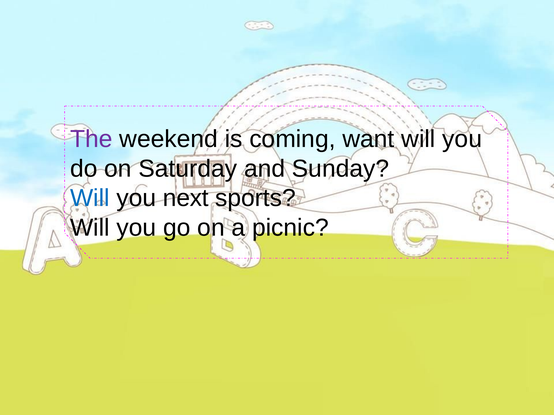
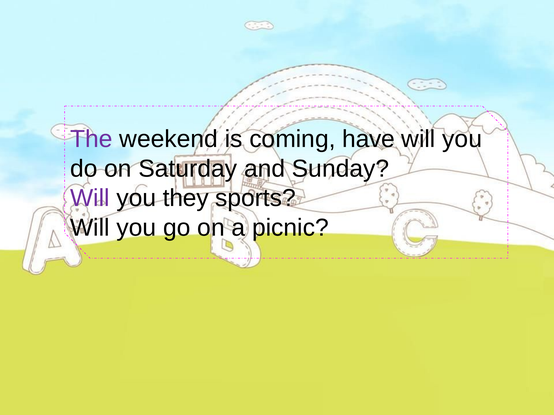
want: want -> have
Will at (90, 198) colour: blue -> purple
next: next -> they
